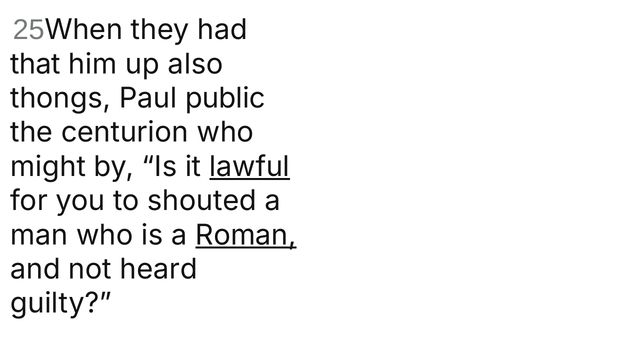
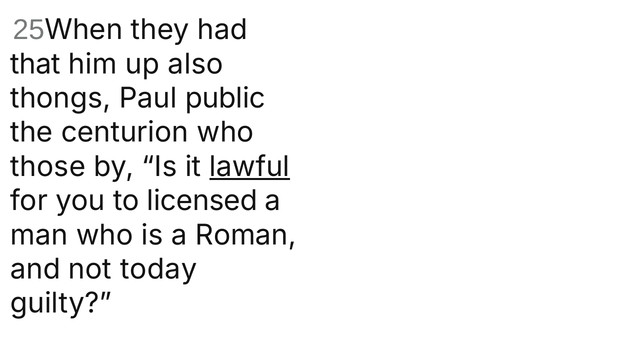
might: might -> those
shouted: shouted -> licensed
Roman underline: present -> none
heard: heard -> today
